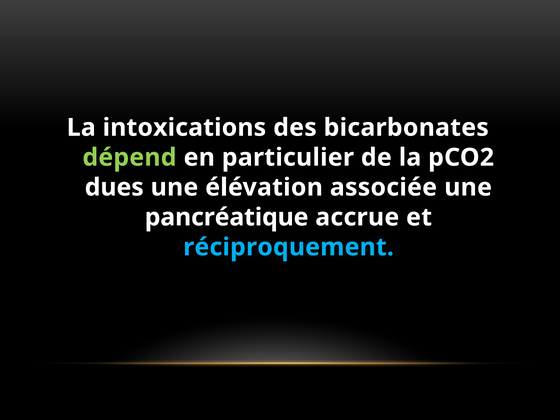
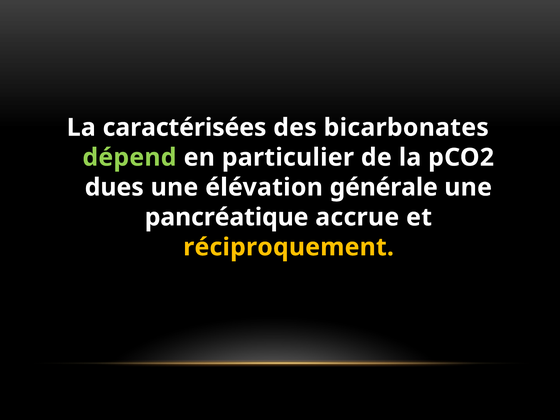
intoxications: intoxications -> caractérisées
associée: associée -> générale
réciproquement colour: light blue -> yellow
